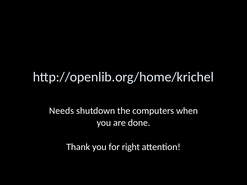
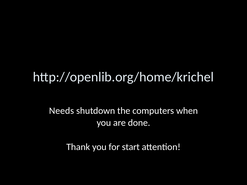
right: right -> start
